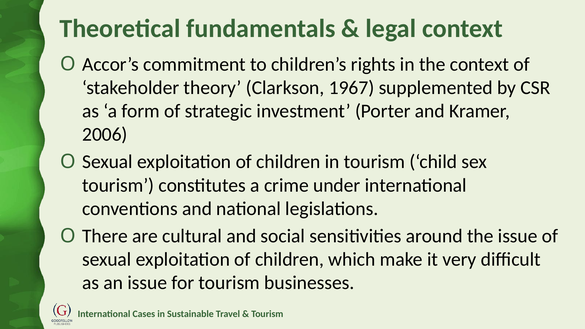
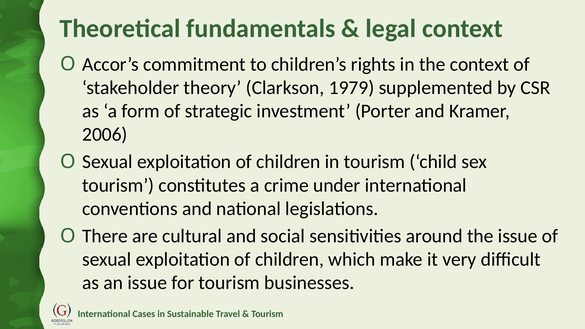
1967: 1967 -> 1979
